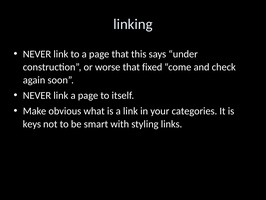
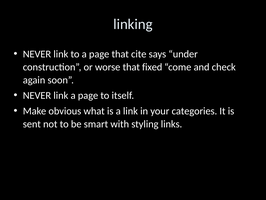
this: this -> cite
keys: keys -> sent
